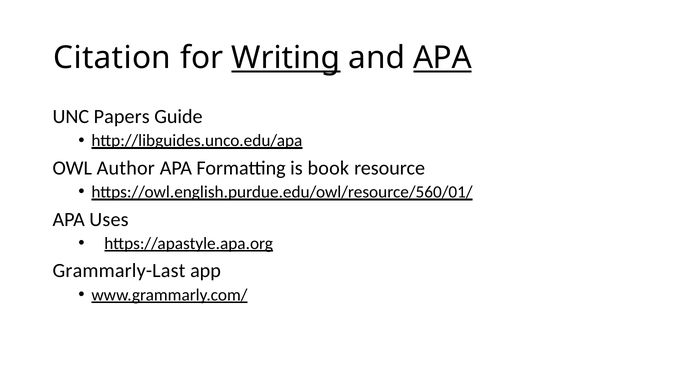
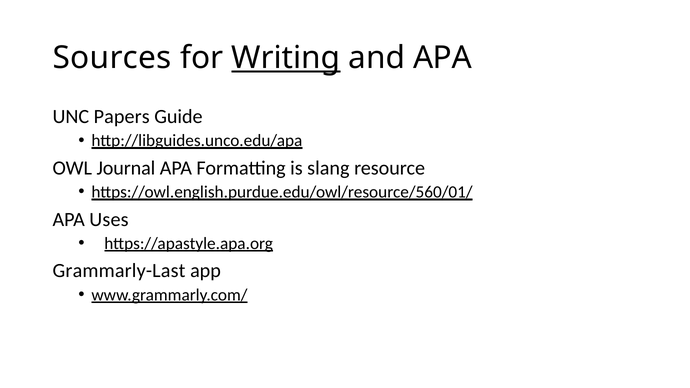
Citation: Citation -> Sources
APA at (443, 58) underline: present -> none
Author: Author -> Journal
book: book -> slang
